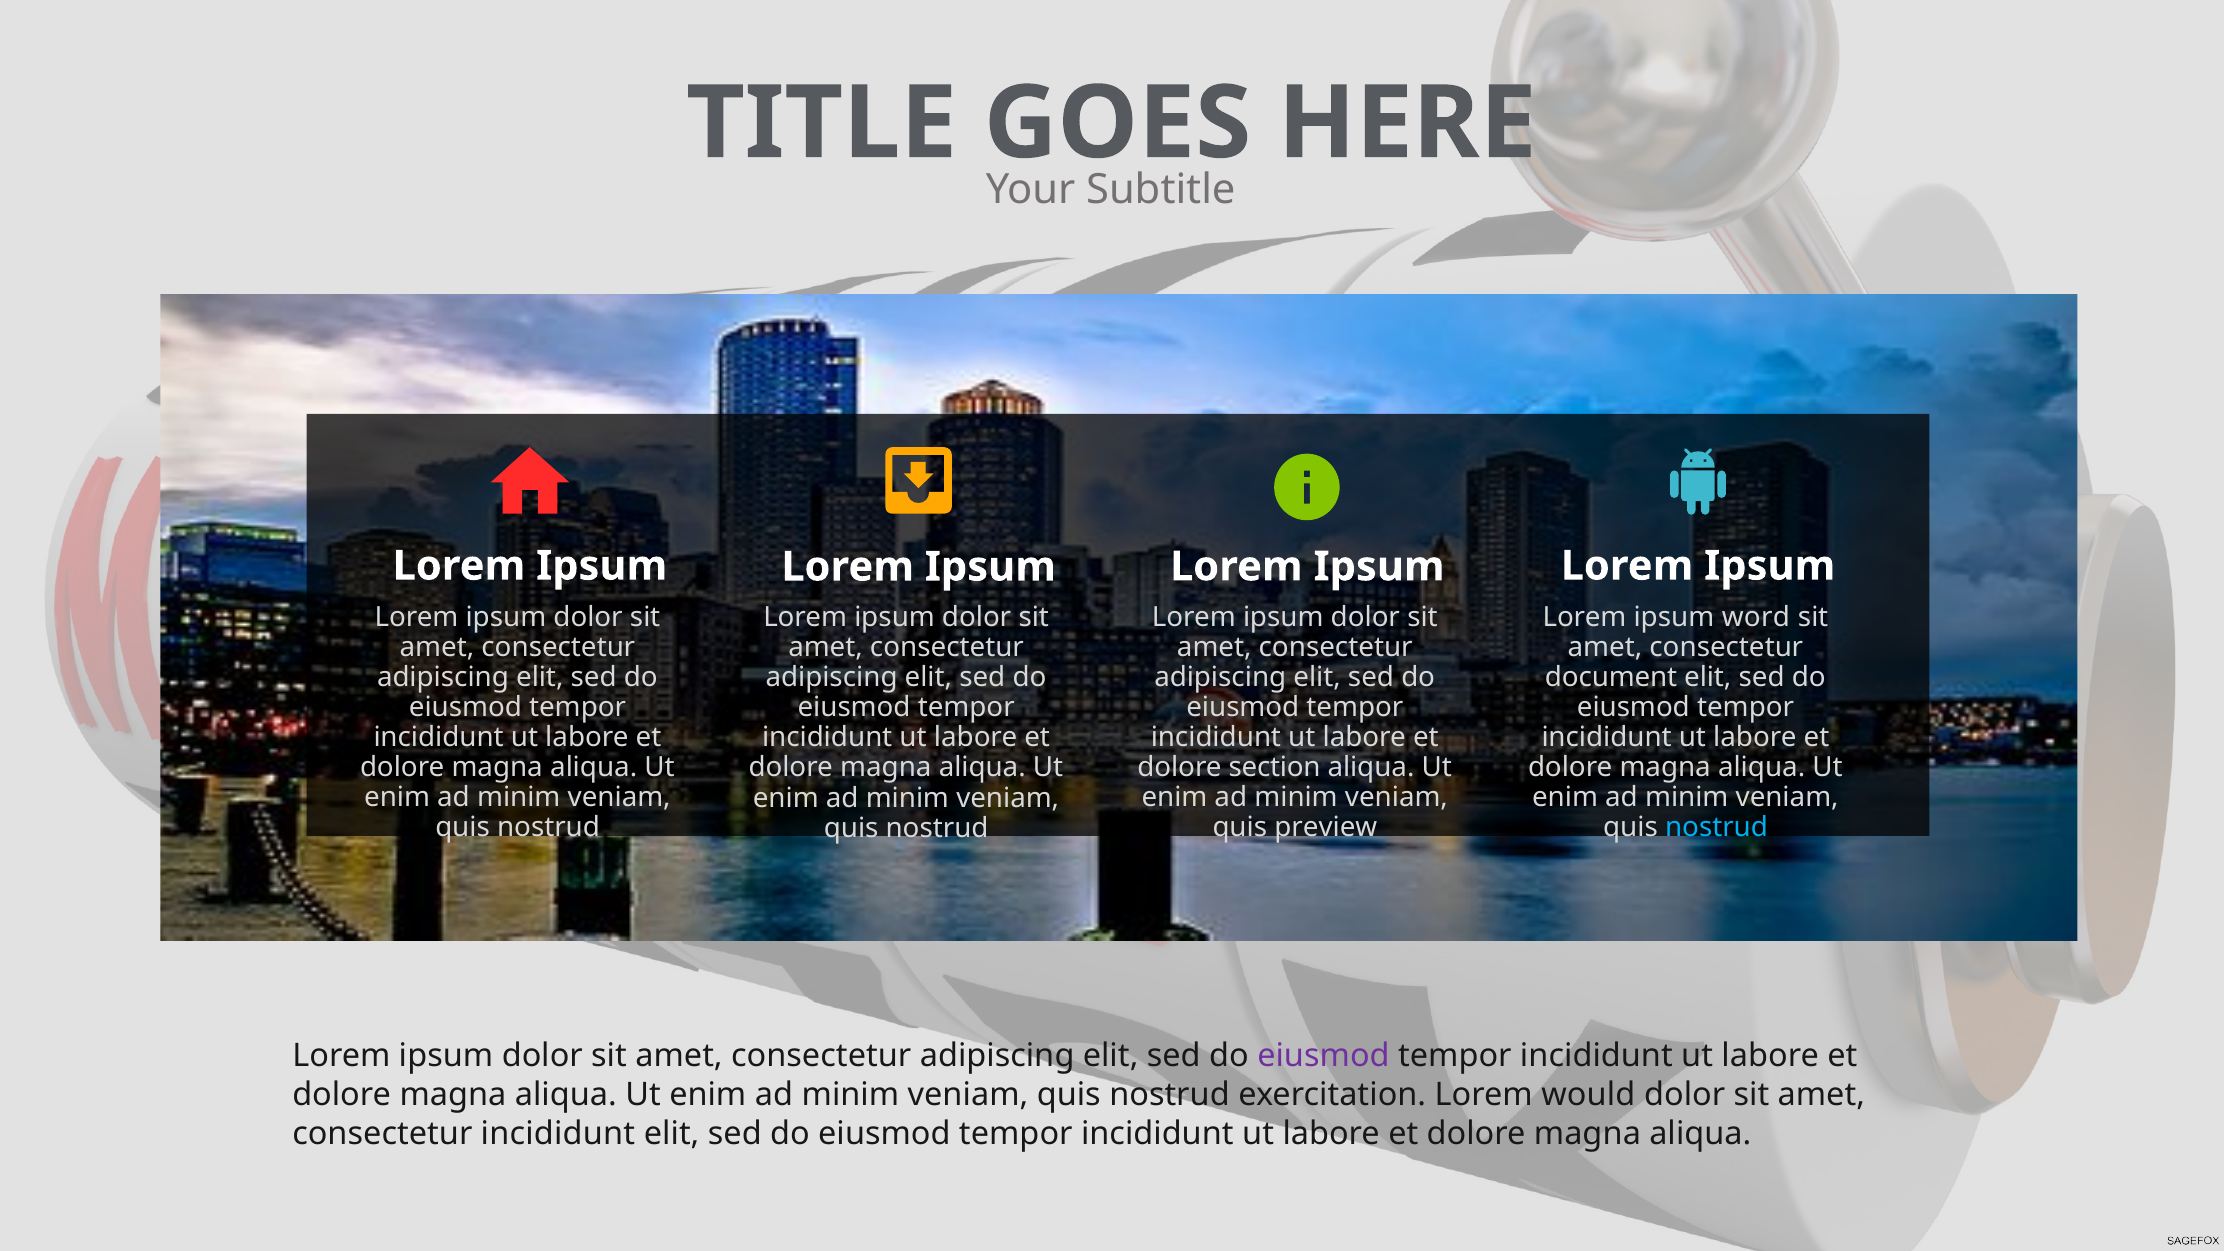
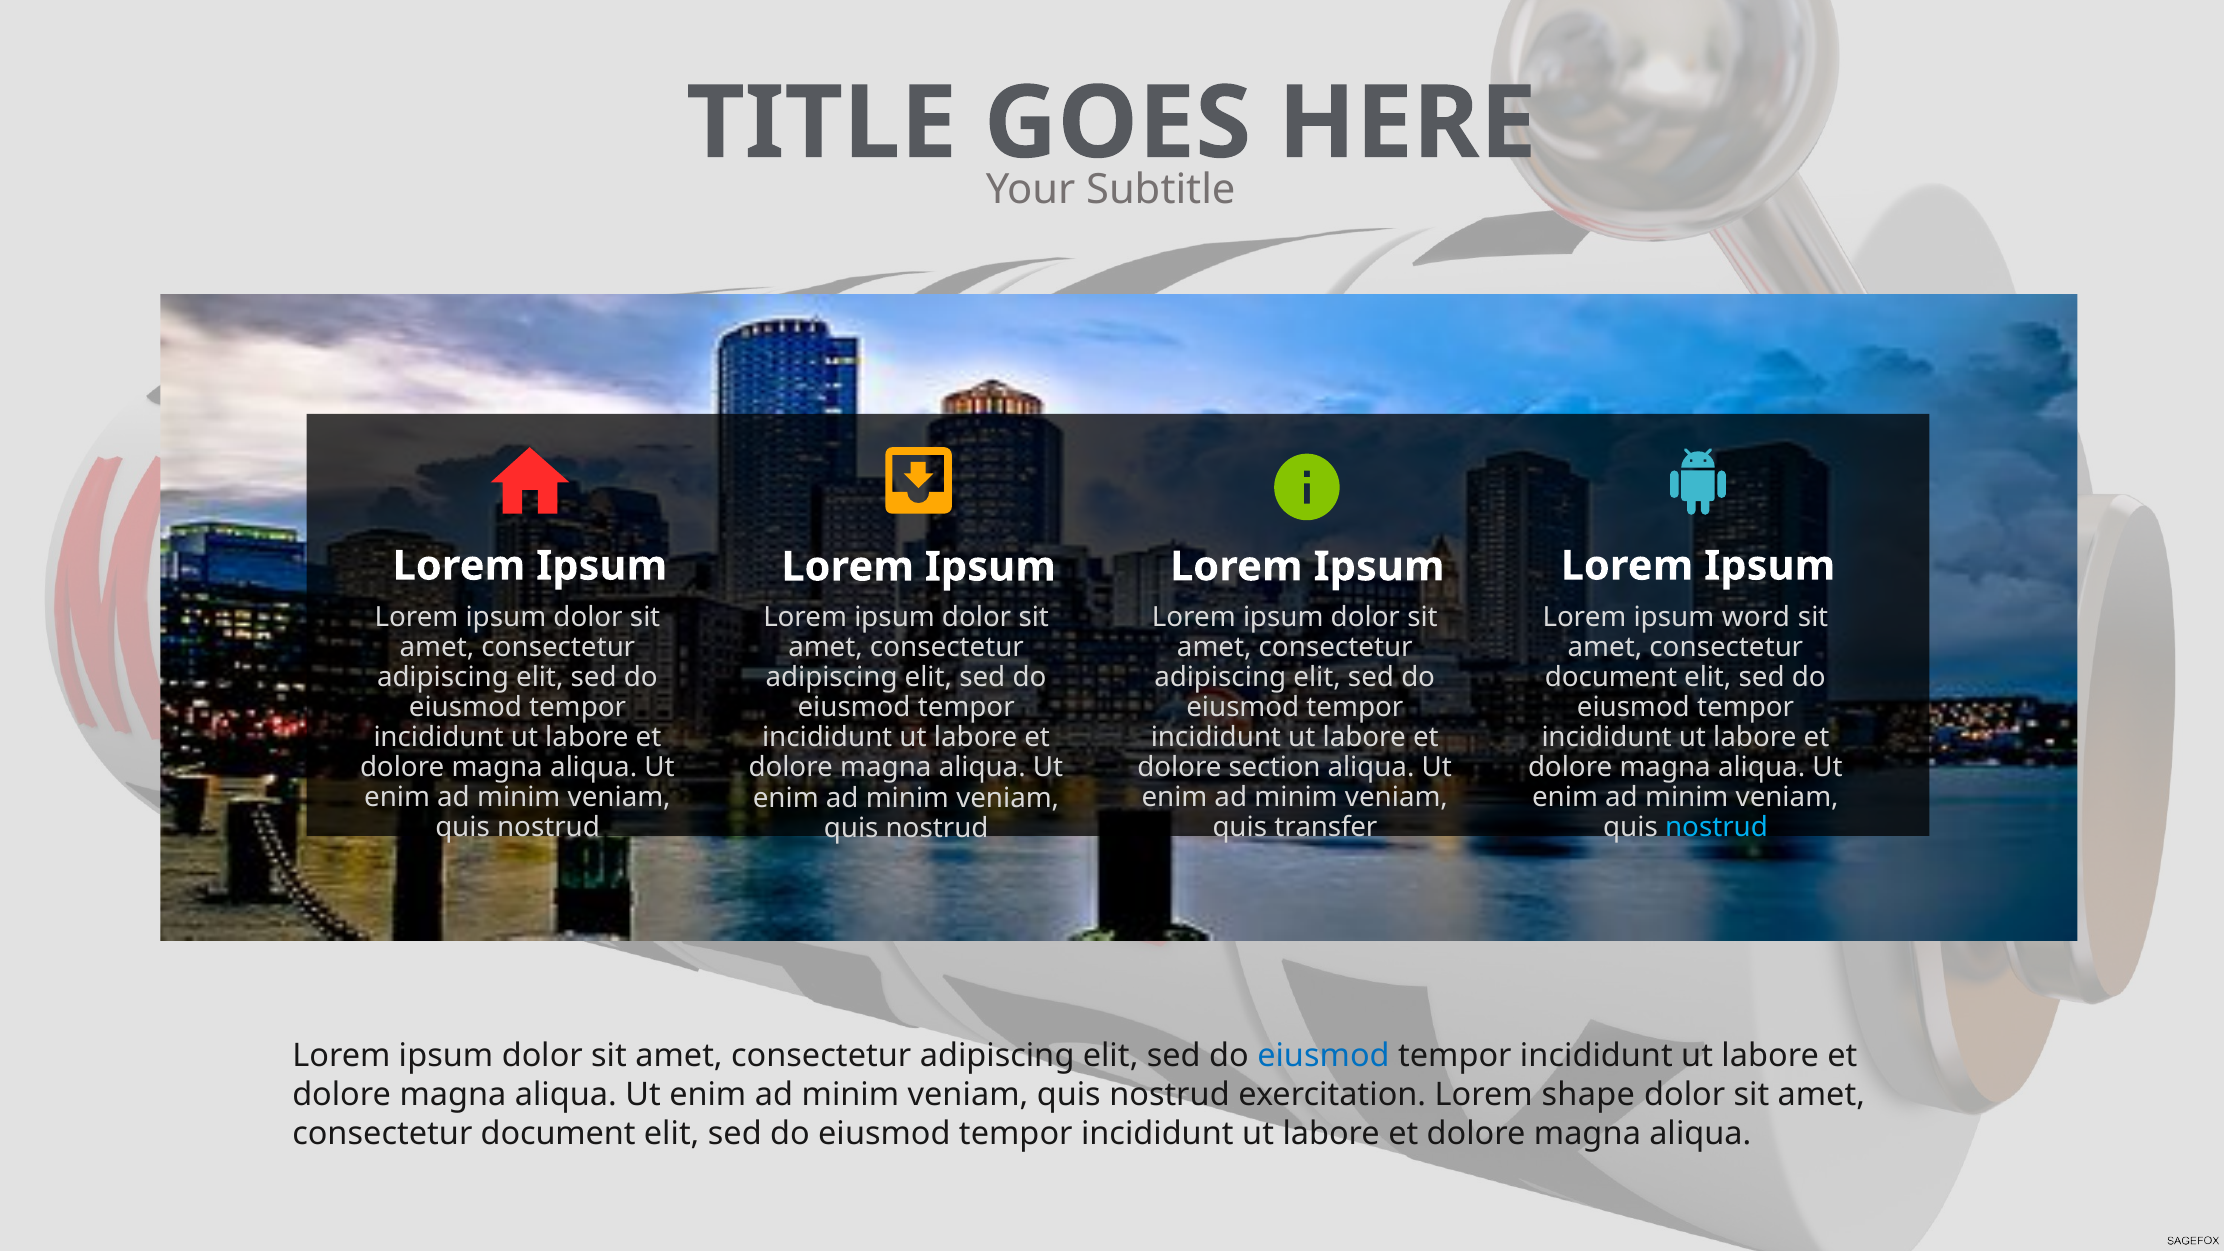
preview: preview -> transfer
eiusmod at (1323, 1056) colour: purple -> blue
would: would -> shape
incididunt at (558, 1133): incididunt -> document
